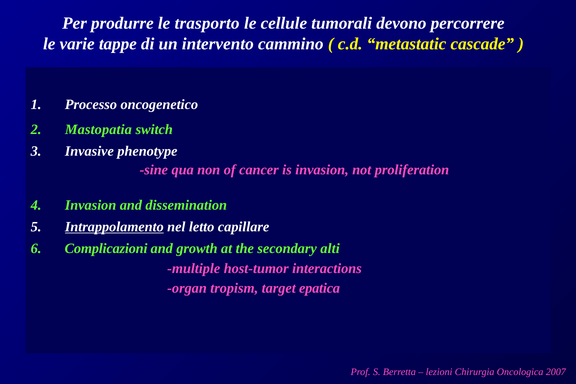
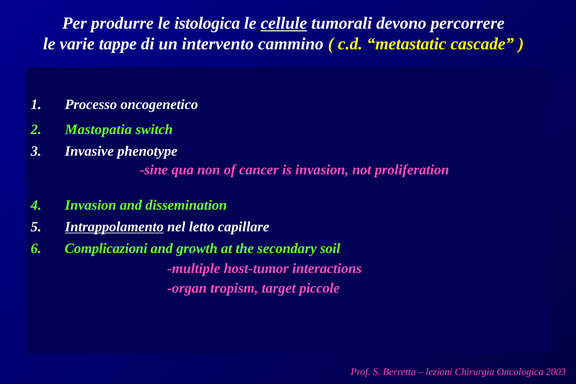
trasporto: trasporto -> istologica
cellule underline: none -> present
alti: alti -> soil
epatica: epatica -> piccole
2007: 2007 -> 2003
